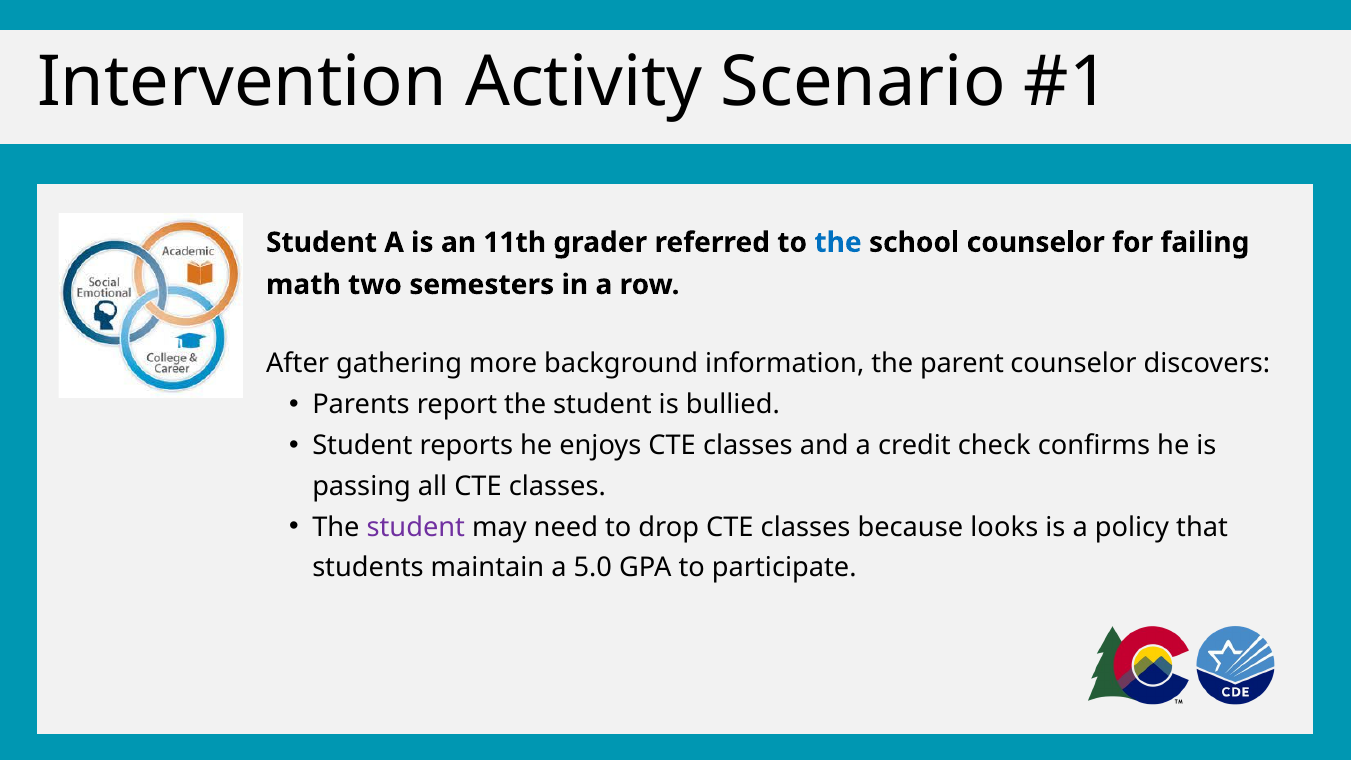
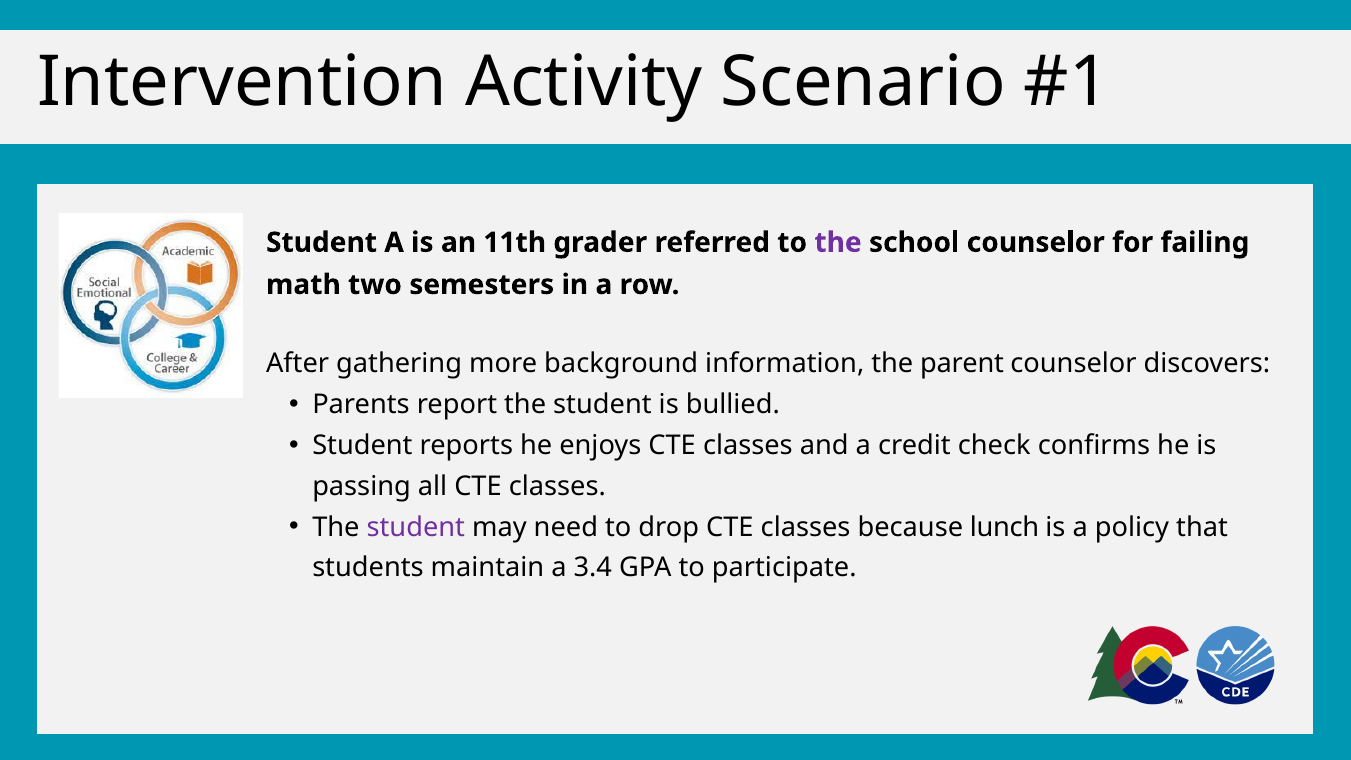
the at (838, 242) colour: blue -> purple
looks: looks -> lunch
5.0: 5.0 -> 3.4
